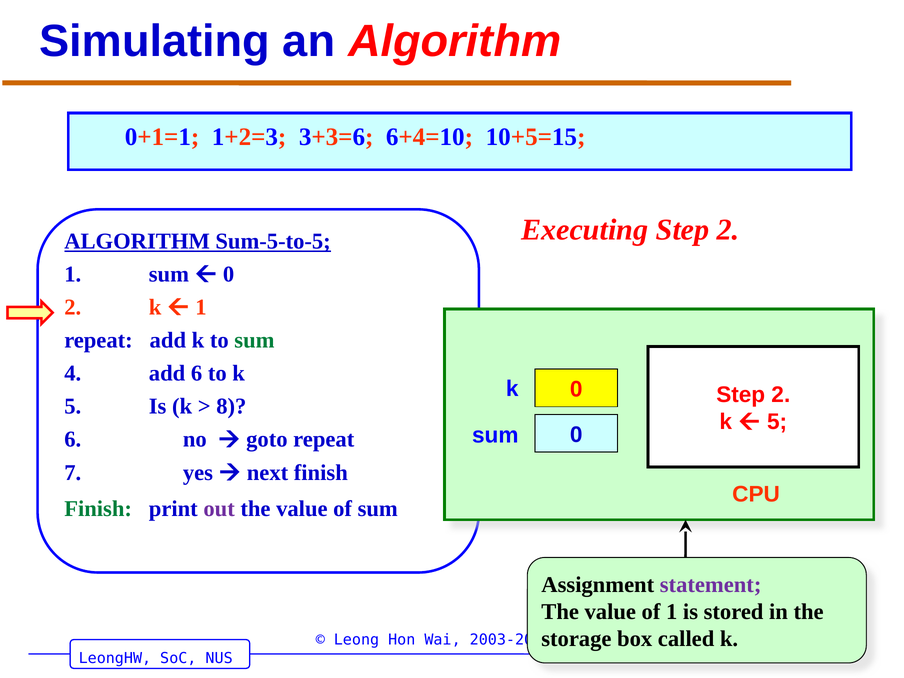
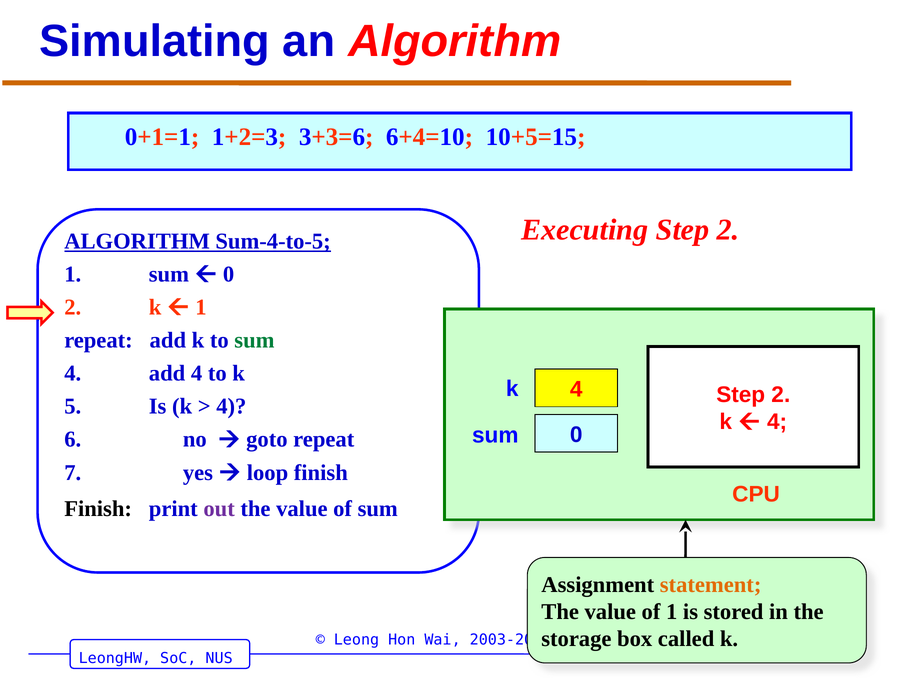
Sum-5-to-5: Sum-5-to-5 -> Sum-4-to-5
add 6: 6 -> 4
k 0: 0 -> 4
8 at (231, 406): 8 -> 4
5 at (777, 422): 5 -> 4
next: next -> loop
Finish at (98, 509) colour: green -> black
statement colour: purple -> orange
